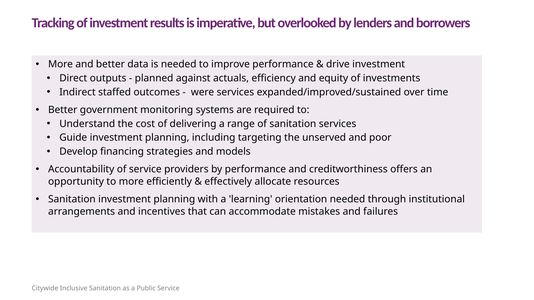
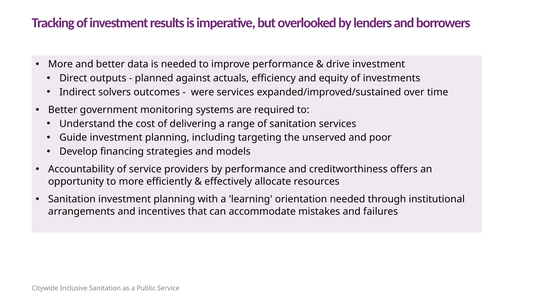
staffed: staffed -> solvers
